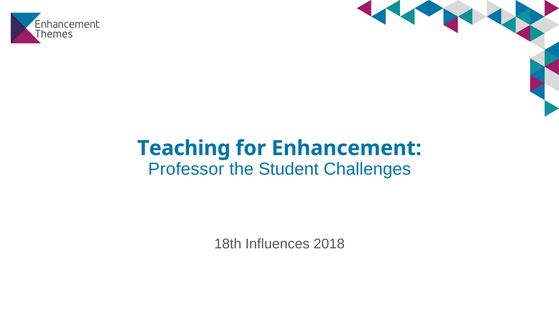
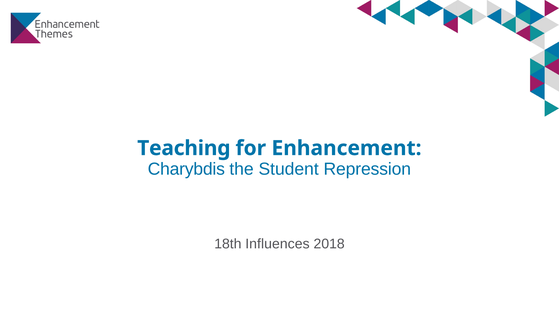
Professor: Professor -> Charybdis
Challenges: Challenges -> Repression
